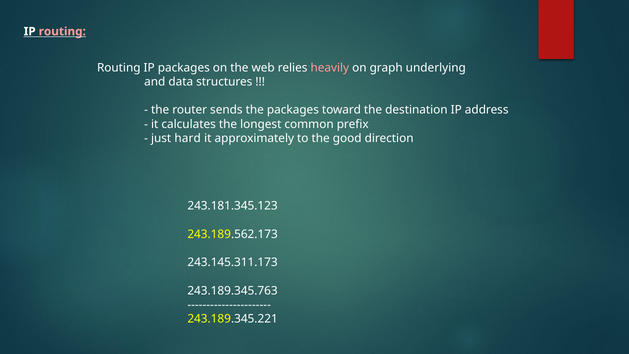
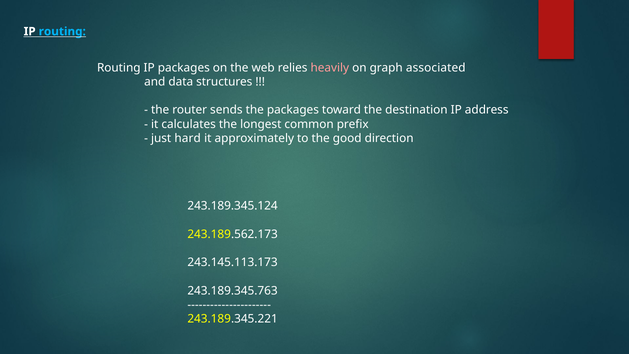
routing at (62, 31) colour: pink -> light blue
underlying: underlying -> associated
243.181.345.123: 243.181.345.123 -> 243.189.345.124
243.145.311.173: 243.145.311.173 -> 243.145.113.173
